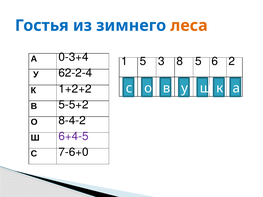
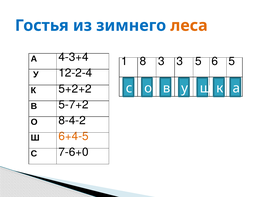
0-3+4: 0-3+4 -> 4-3+4
1 5: 5 -> 8
3 8: 8 -> 3
6 2: 2 -> 5
62-2-4: 62-2-4 -> 12-2-4
1+2+2: 1+2+2 -> 5+2+2
5-5+2: 5-5+2 -> 5-7+2
6+4-5 colour: purple -> orange
